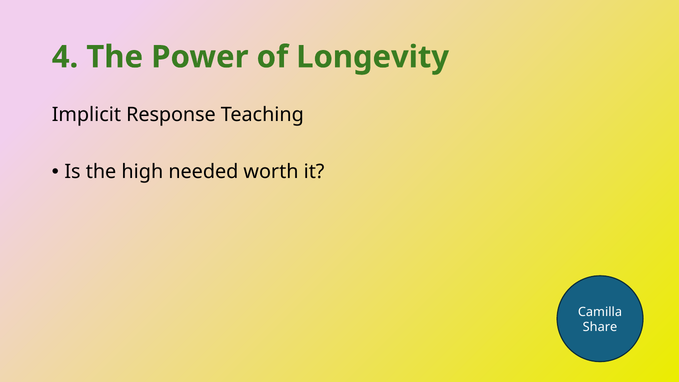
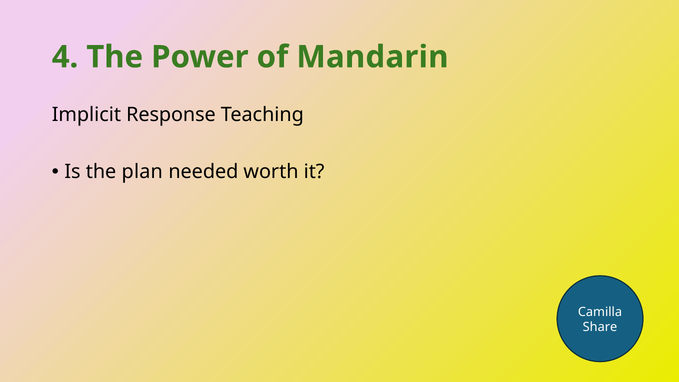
Longevity: Longevity -> Mandarin
high: high -> plan
